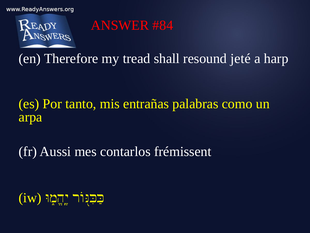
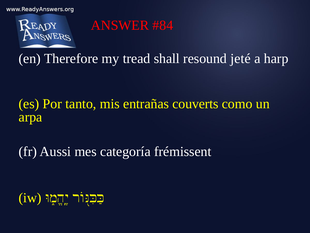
palabras: palabras -> couverts
contarlos: contarlos -> categoría
